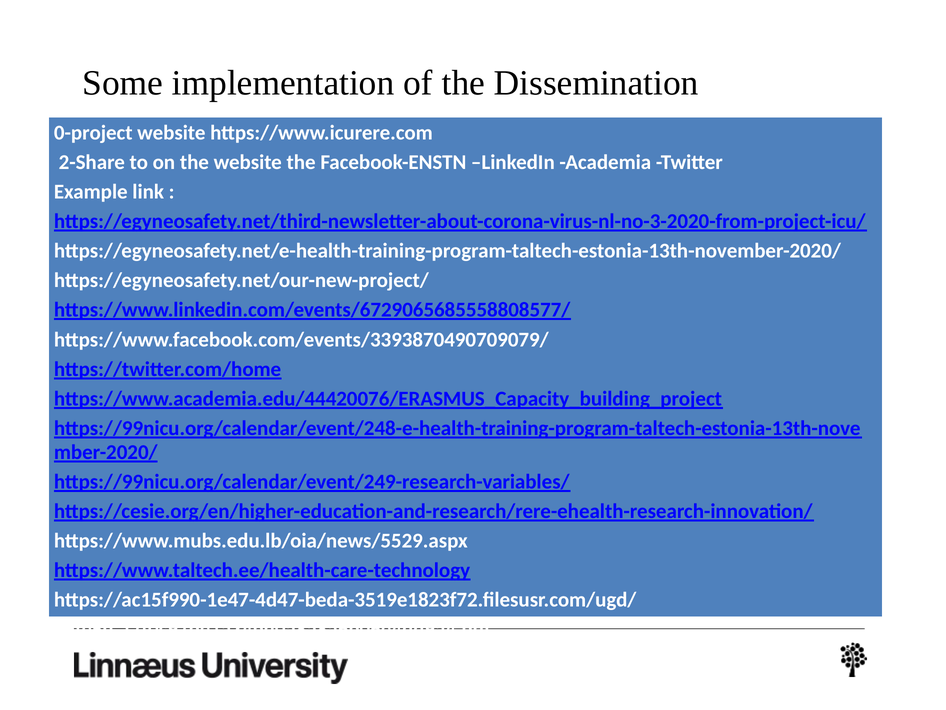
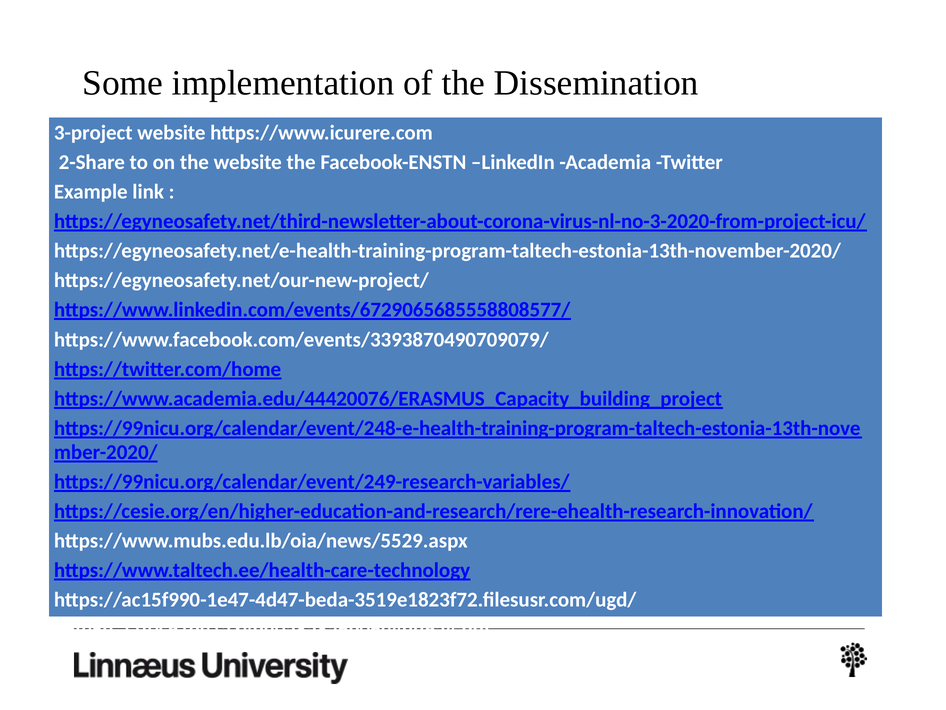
0-project: 0-project -> 3-project
